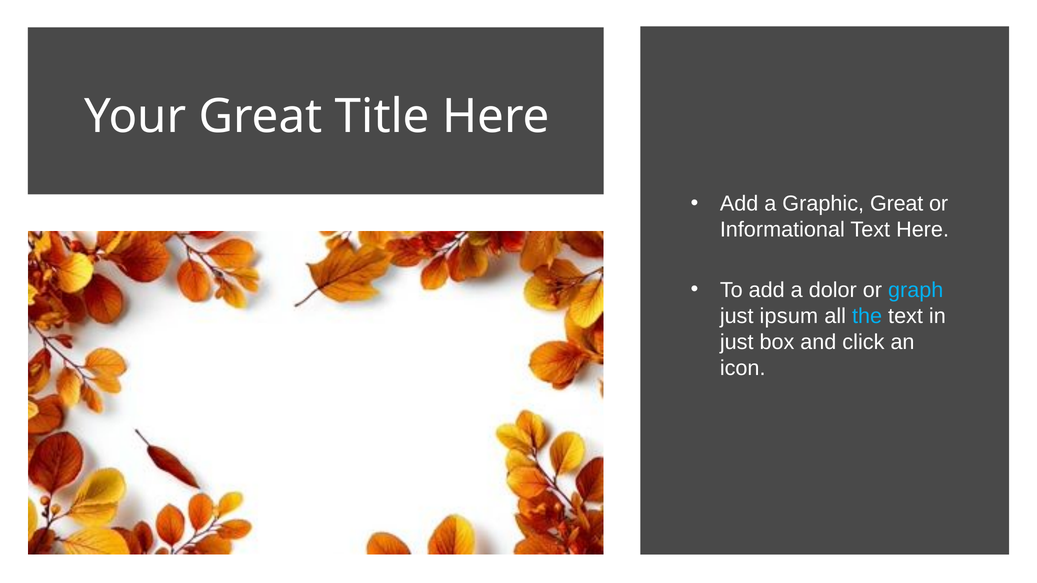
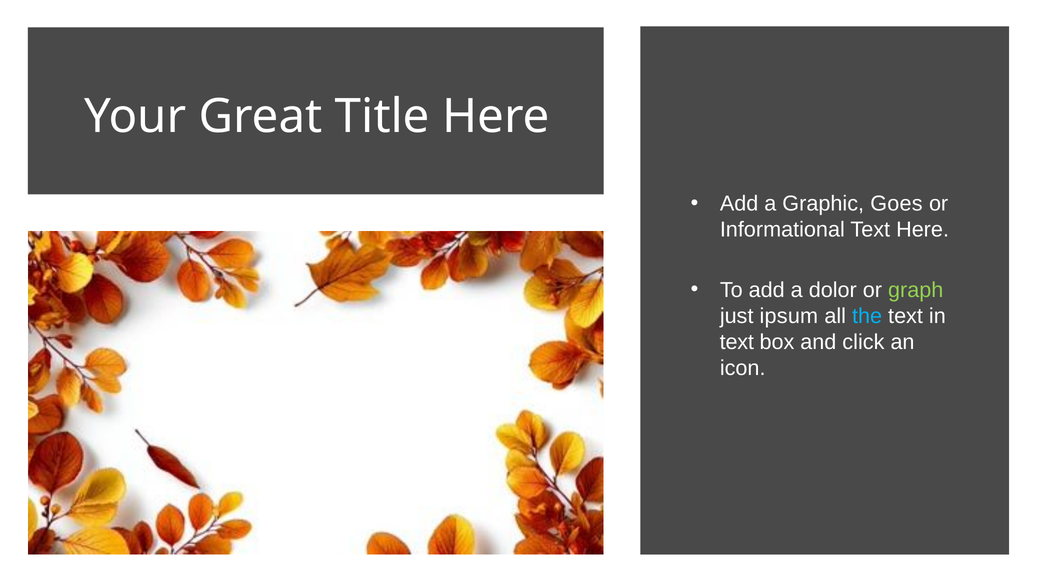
Graphic Great: Great -> Goes
graph colour: light blue -> light green
just at (737, 342): just -> text
